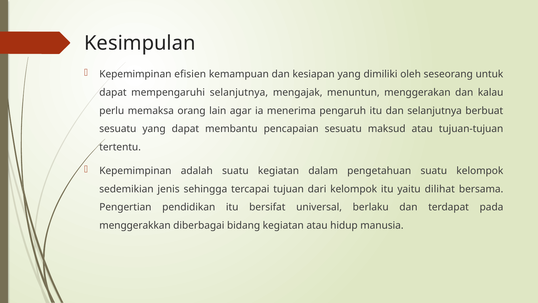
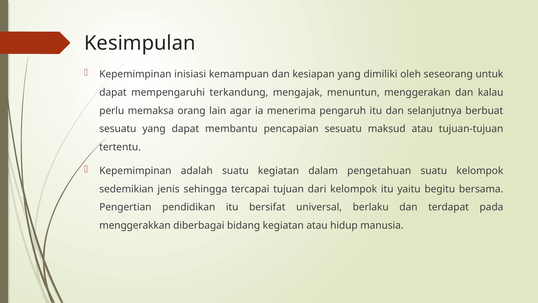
efisien: efisien -> inisiasi
mempengaruhi selanjutnya: selanjutnya -> terkandung
dilihat: dilihat -> begitu
